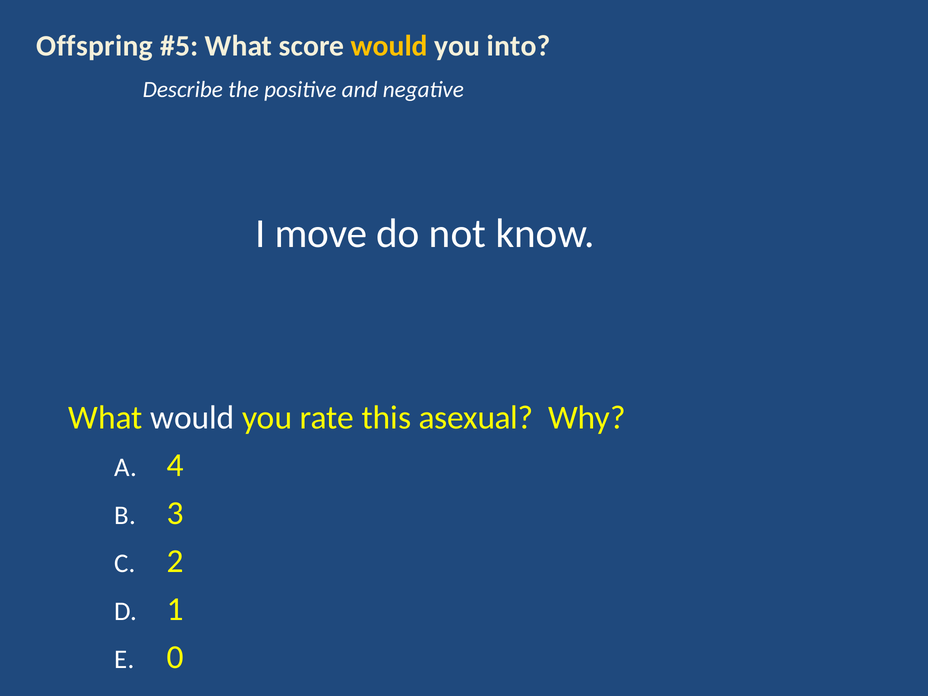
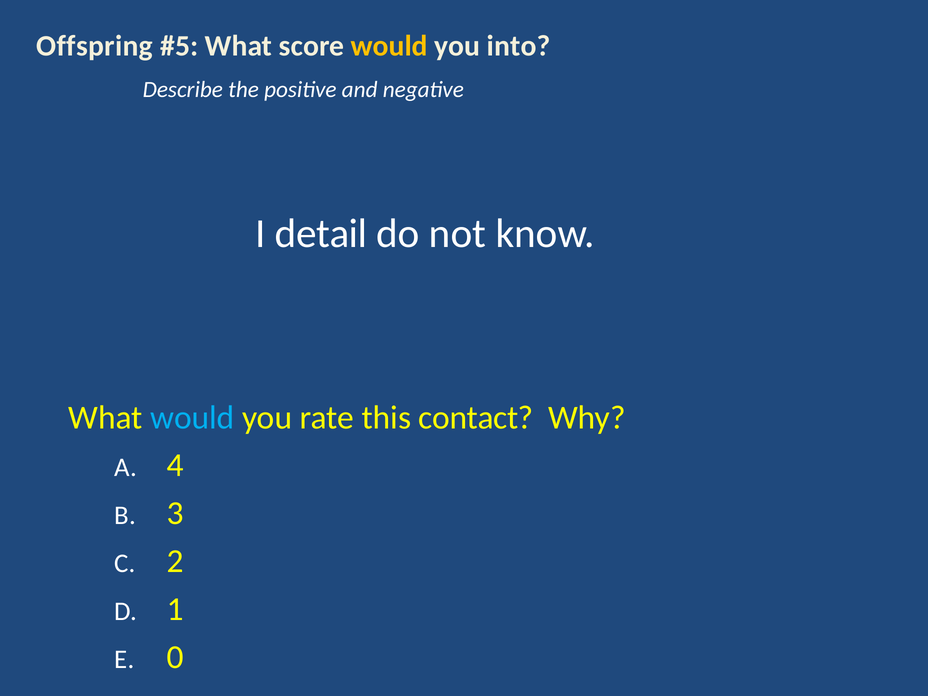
move: move -> detail
would at (192, 418) colour: white -> light blue
asexual: asexual -> contact
